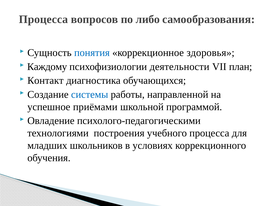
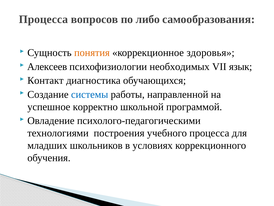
понятия colour: blue -> orange
Каждому: Каждому -> Алексеев
деятельности: деятельности -> необходимых
план: план -> язык
приёмами: приёмами -> корректно
